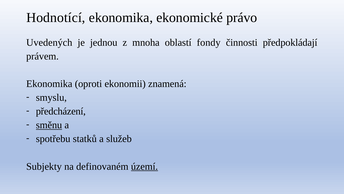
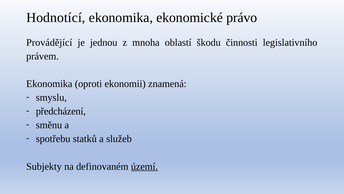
Uvedených: Uvedených -> Provádějící
fondy: fondy -> škodu
předpokládají: předpokládají -> legislativního
směnu underline: present -> none
